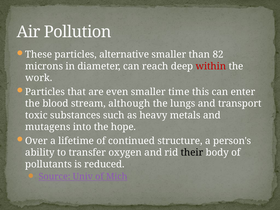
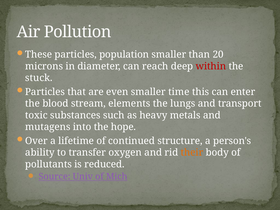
alternative: alternative -> population
82: 82 -> 20
work: work -> stuck
although: although -> elements
their colour: black -> orange
